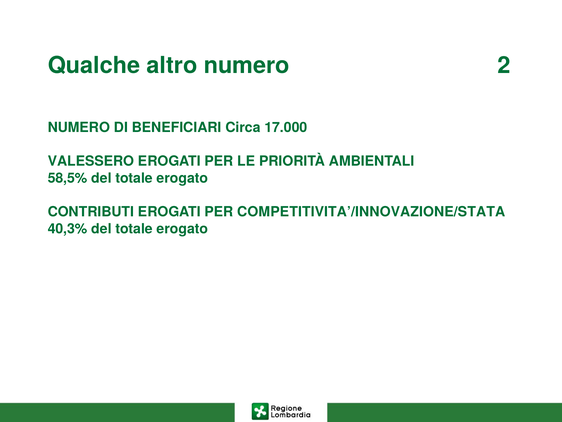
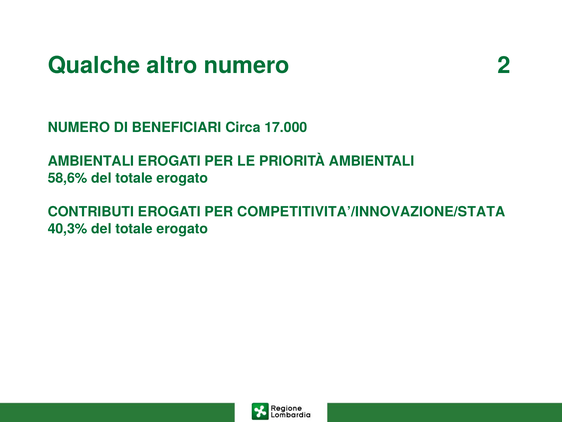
VALESSERO at (91, 161): VALESSERO -> AMBIENTALI
58,5%: 58,5% -> 58,6%
